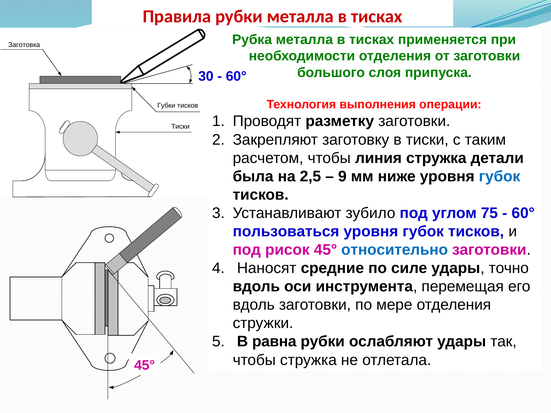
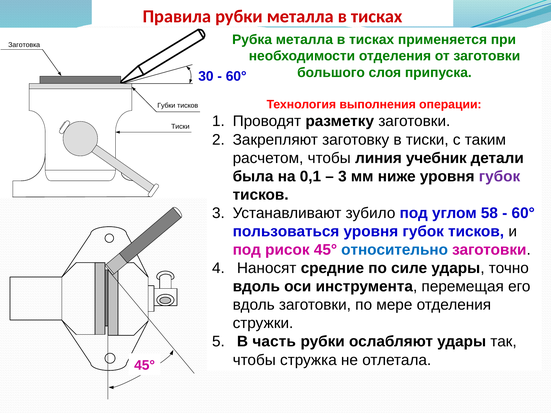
линия стружка: стружка -> учебник
2,5: 2,5 -> 0,1
9 at (342, 176): 9 -> 3
губок at (500, 176) colour: blue -> purple
75: 75 -> 58
равна: равна -> часть
